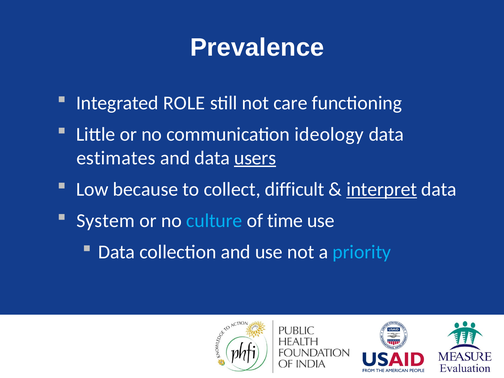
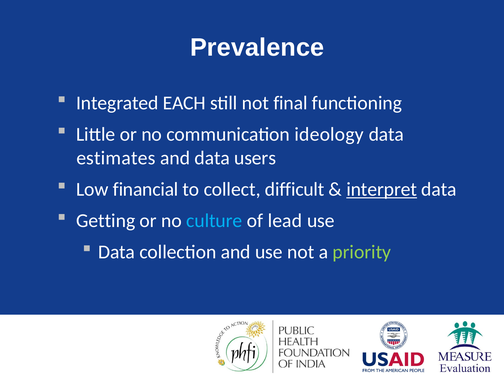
ROLE: ROLE -> EACH
care: care -> final
users underline: present -> none
because: because -> financial
System: System -> Getting
time: time -> lead
priority colour: light blue -> light green
